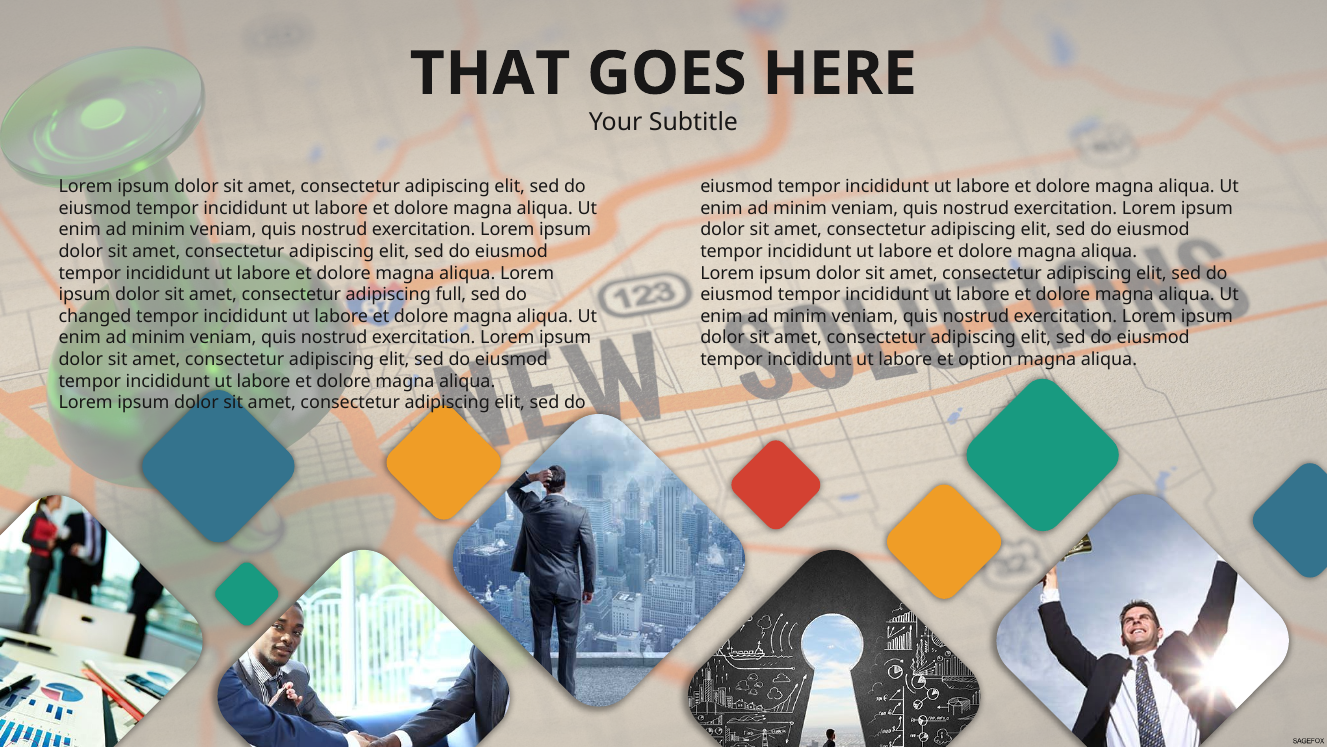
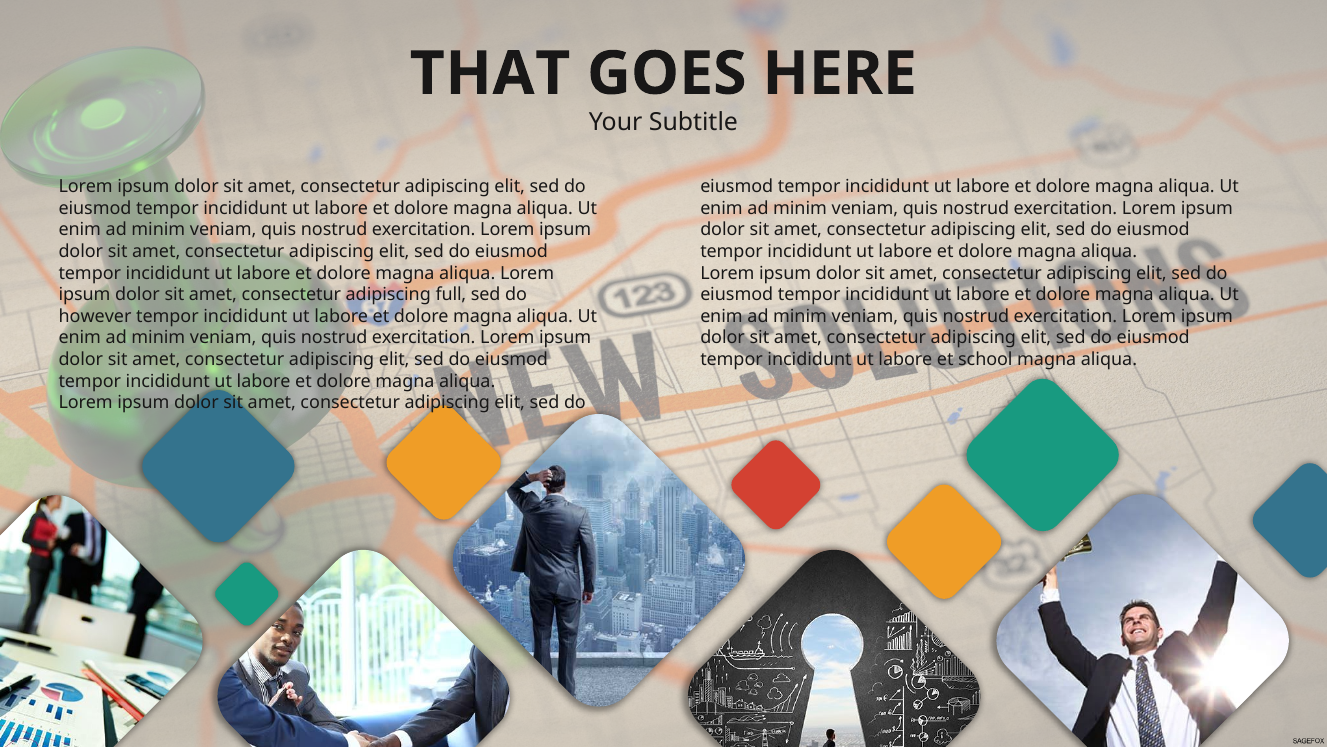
changed: changed -> however
option: option -> school
